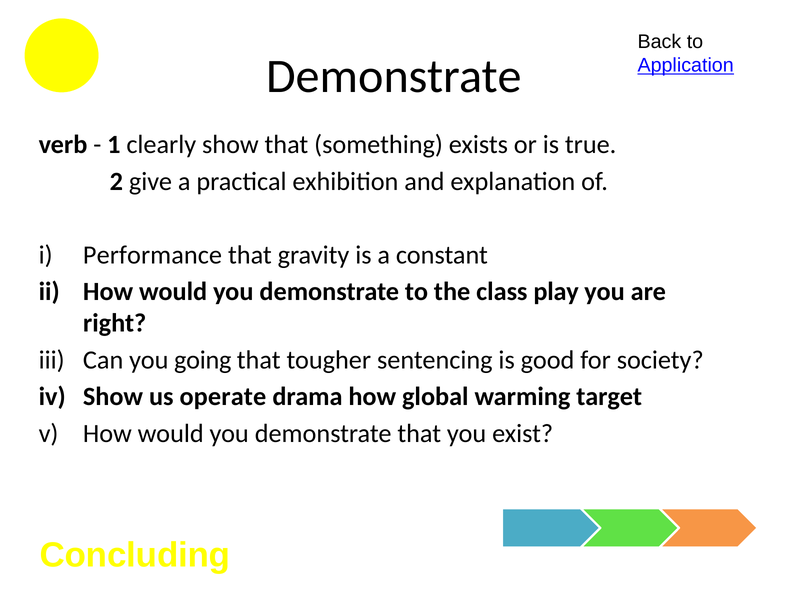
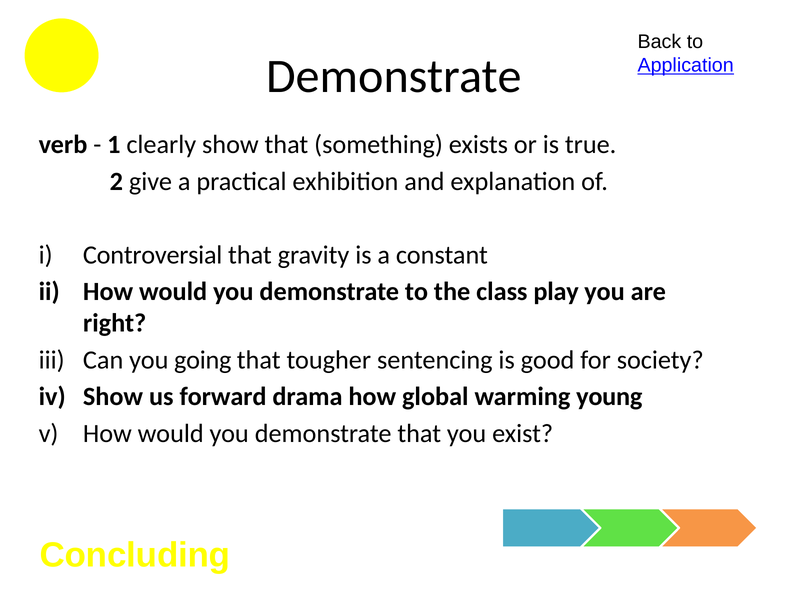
Performance: Performance -> Controversial
operate: operate -> forward
target: target -> young
